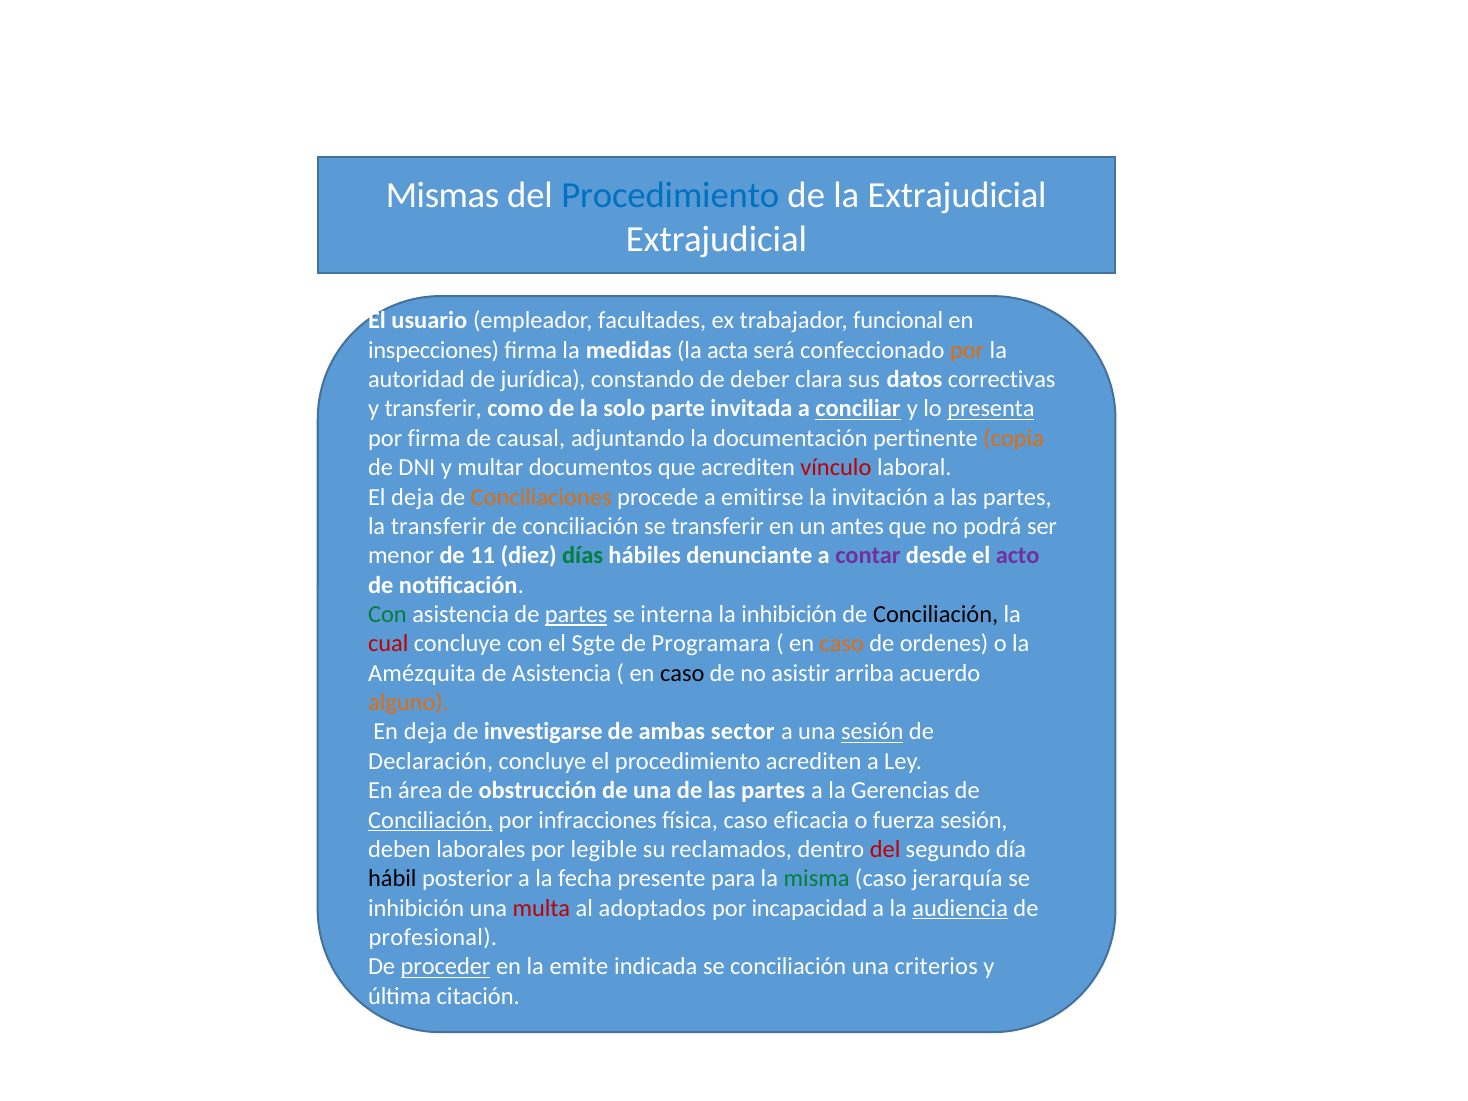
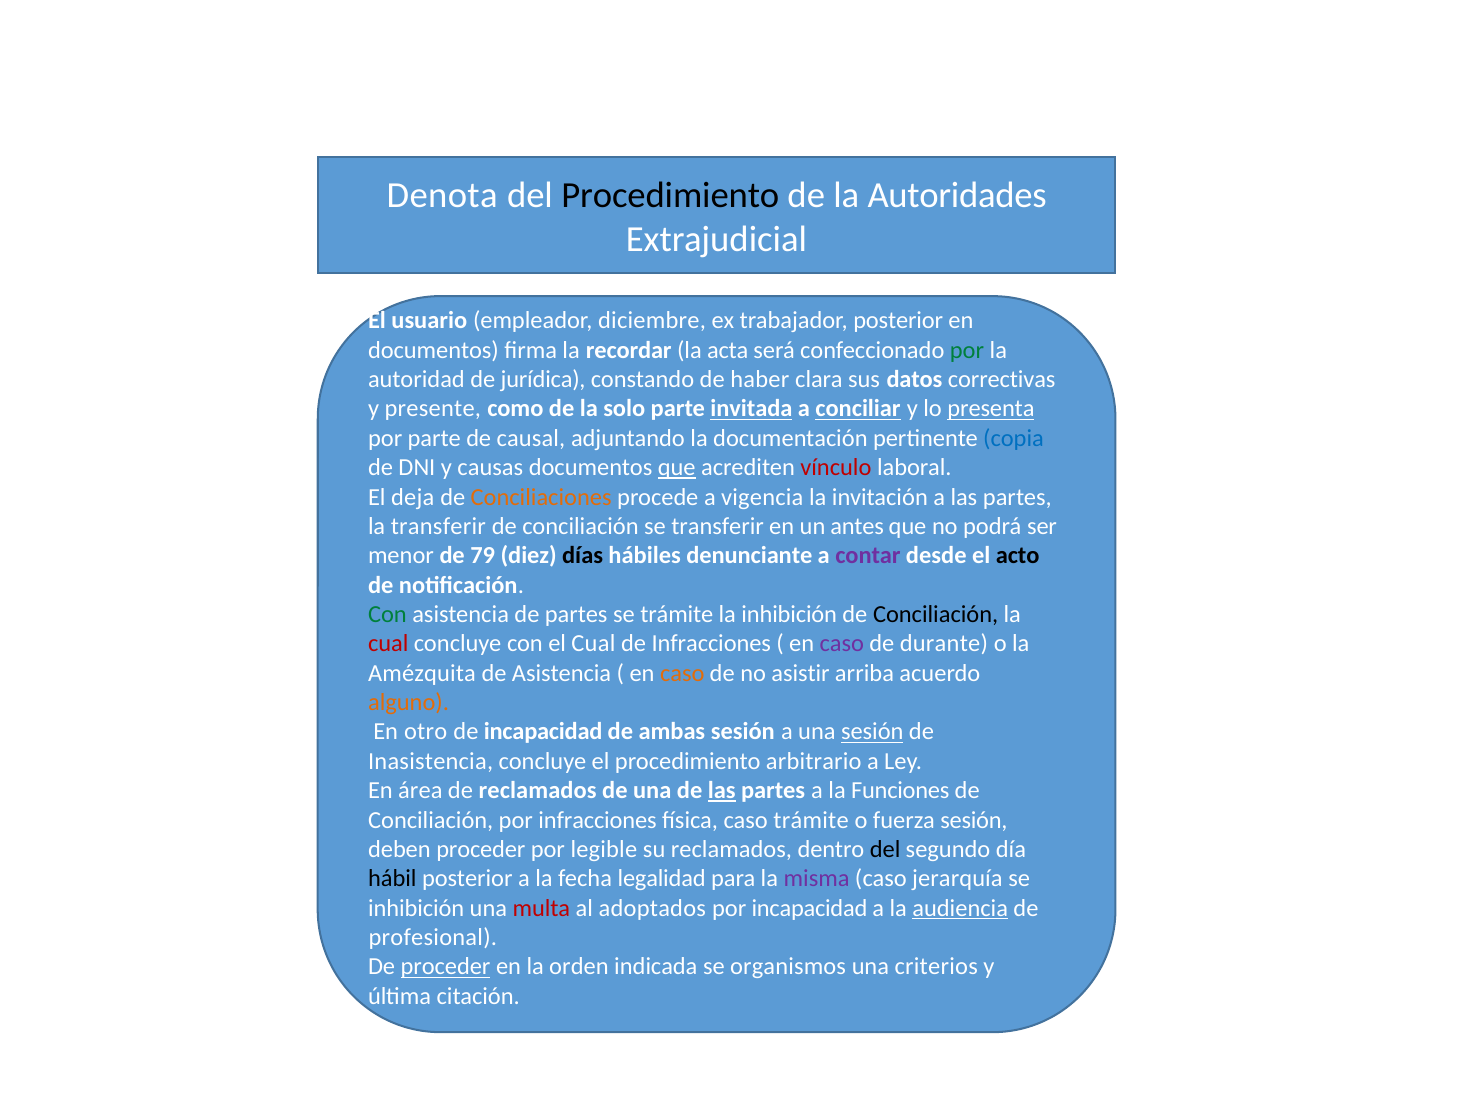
Mismas: Mismas -> Denota
Procedimiento at (670, 196) colour: blue -> black
la Extrajudicial: Extrajudicial -> Autoridades
facultades: facultades -> diciembre
trabajador funcional: funcional -> posterior
inspecciones at (434, 350): inspecciones -> documentos
medidas: medidas -> recordar
por at (967, 350) colour: orange -> green
deber: deber -> haber
y transferir: transferir -> presente
invitada underline: none -> present
por firma: firma -> parte
copia colour: orange -> blue
multar: multar -> causas
que at (677, 468) underline: none -> present
emitirse: emitirse -> vigencia
11: 11 -> 79
días colour: green -> black
acto colour: purple -> black
partes at (576, 614) underline: present -> none
se interna: interna -> trámite
el Sgte: Sgte -> Cual
de Programara: Programara -> Infracciones
caso at (842, 644) colour: orange -> purple
ordenes: ordenes -> durante
caso at (682, 673) colour: black -> orange
En deja: deja -> otro
de investigarse: investigarse -> incapacidad
ambas sector: sector -> sesión
Declaración: Declaración -> Inasistencia
procedimiento acrediten: acrediten -> arbitrario
de obstrucción: obstrucción -> reclamados
las at (722, 791) underline: none -> present
Gerencias: Gerencias -> Funciones
Conciliación at (431, 820) underline: present -> none
caso eficacia: eficacia -> trámite
deben laborales: laborales -> proceder
del at (885, 849) colour: red -> black
presente: presente -> legalidad
misma colour: green -> purple
emite: emite -> orden
se conciliación: conciliación -> organismos
